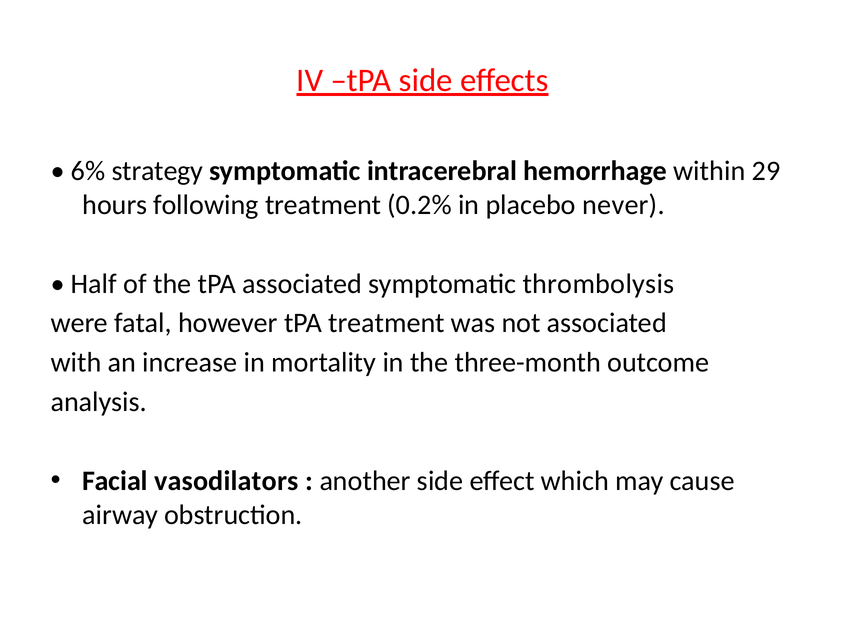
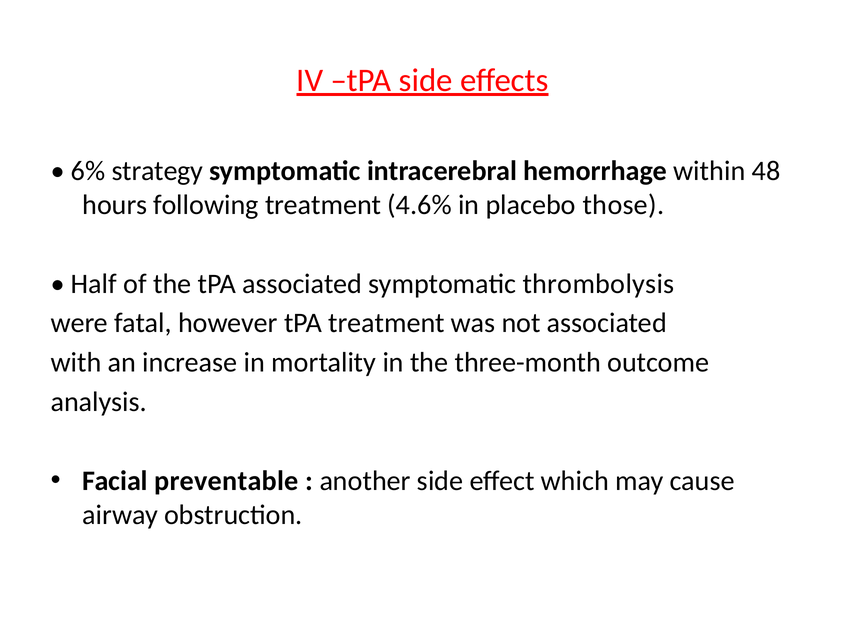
29: 29 -> 48
0.2%: 0.2% -> 4.6%
never: never -> those
vasodilators: vasodilators -> preventable
